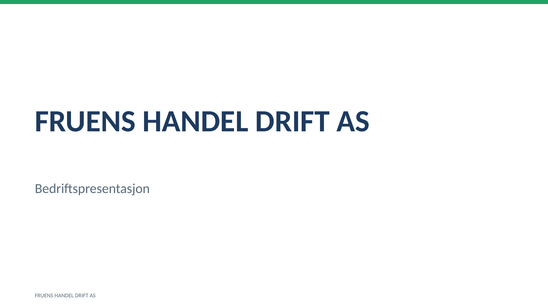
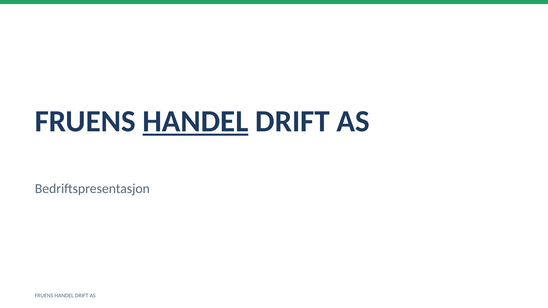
HANDEL at (195, 122) underline: none -> present
